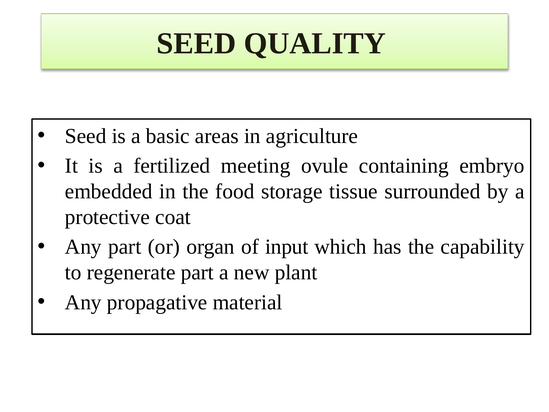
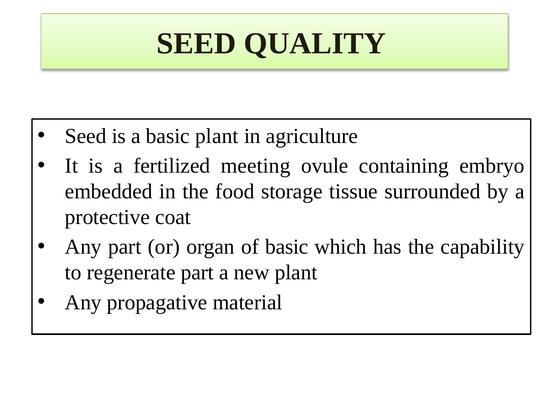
basic areas: areas -> plant
of input: input -> basic
